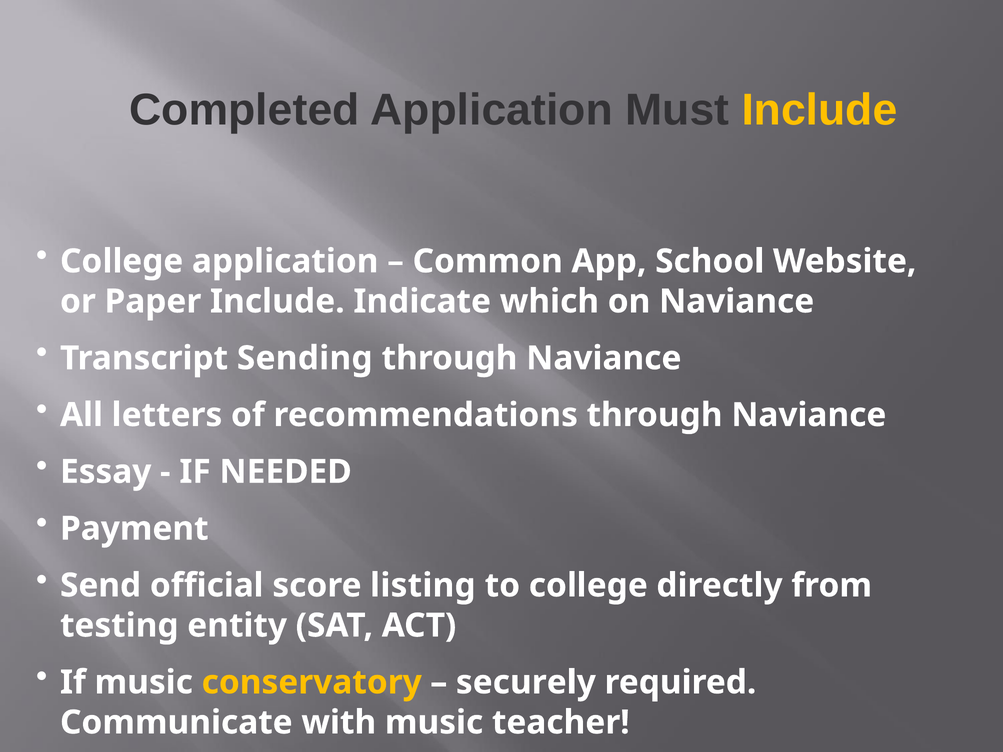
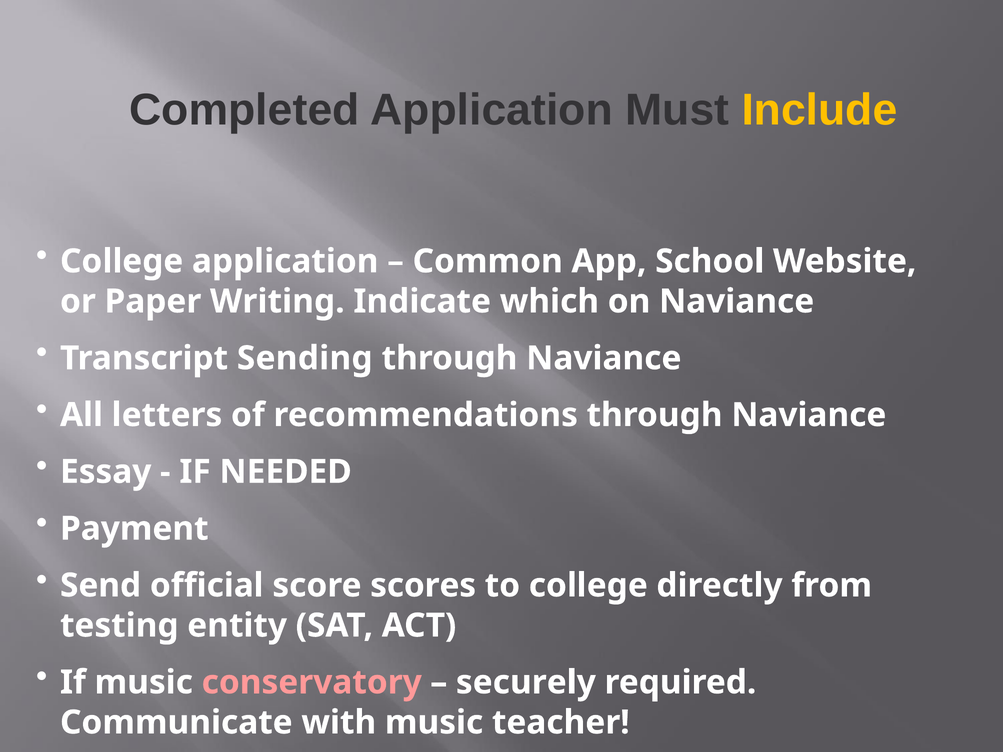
Paper Include: Include -> Writing
listing: listing -> scores
conservatory colour: yellow -> pink
